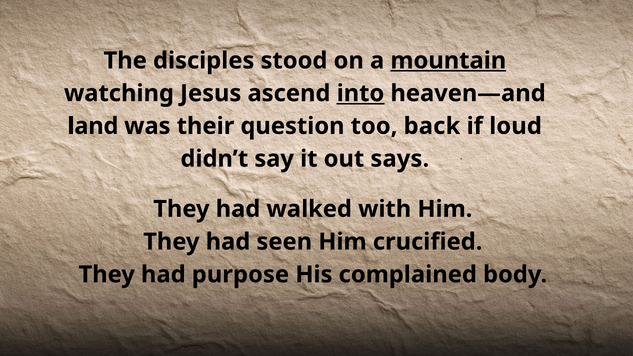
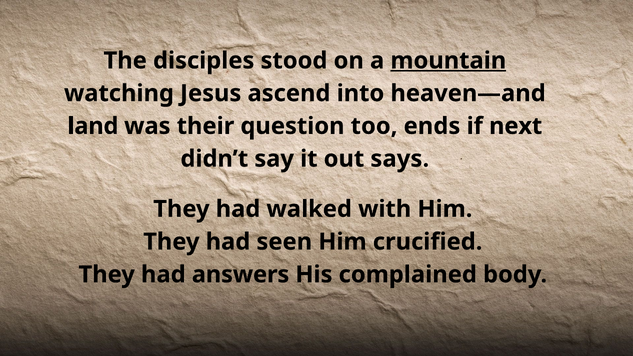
into underline: present -> none
back: back -> ends
loud: loud -> next
purpose: purpose -> answers
